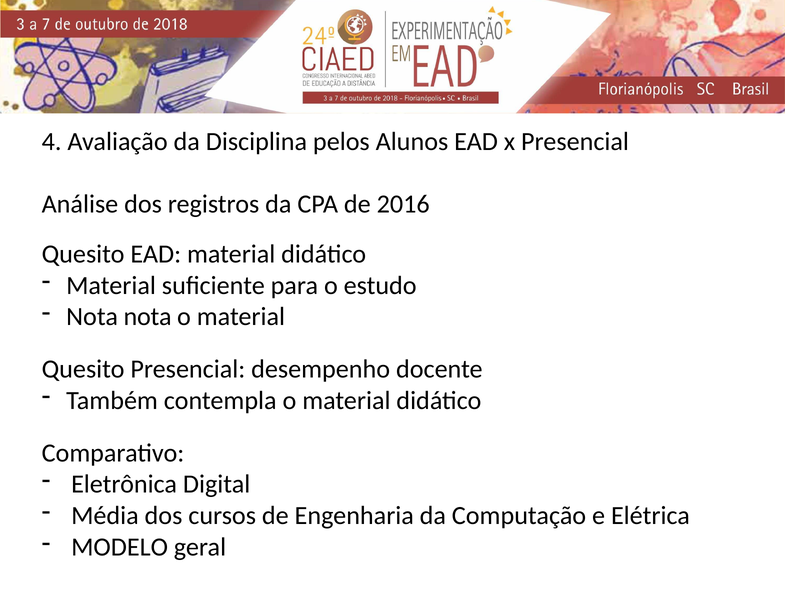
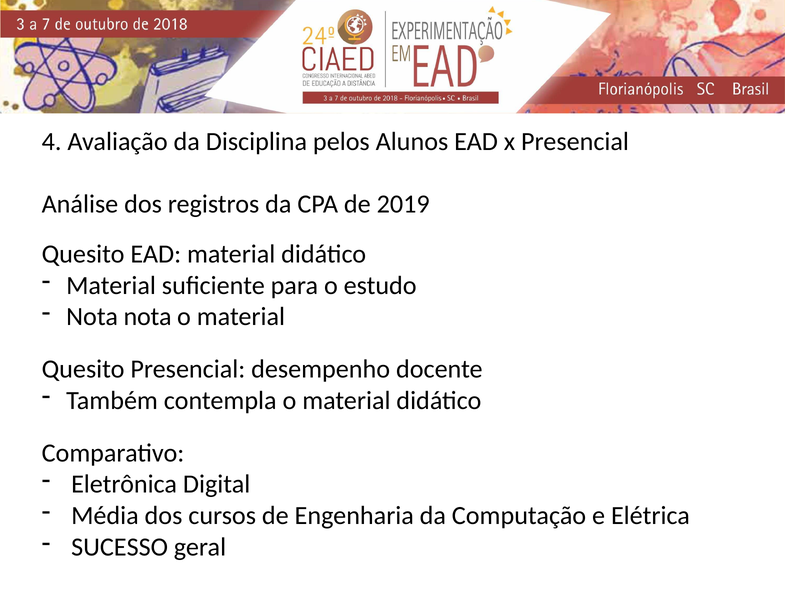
2016: 2016 -> 2019
MODELO: MODELO -> SUCESSO
